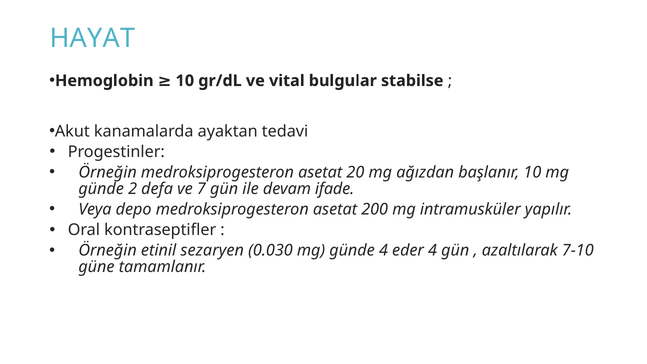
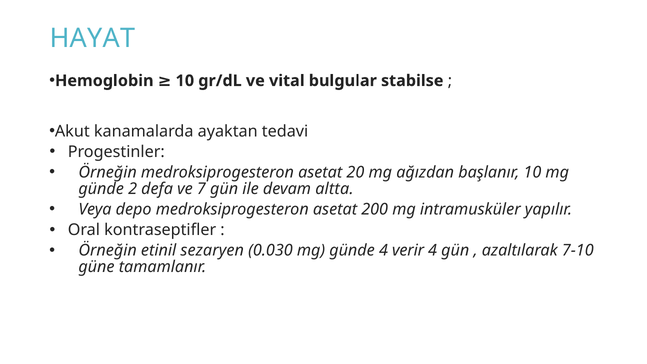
ifade: ifade -> altta
eder: eder -> verir
